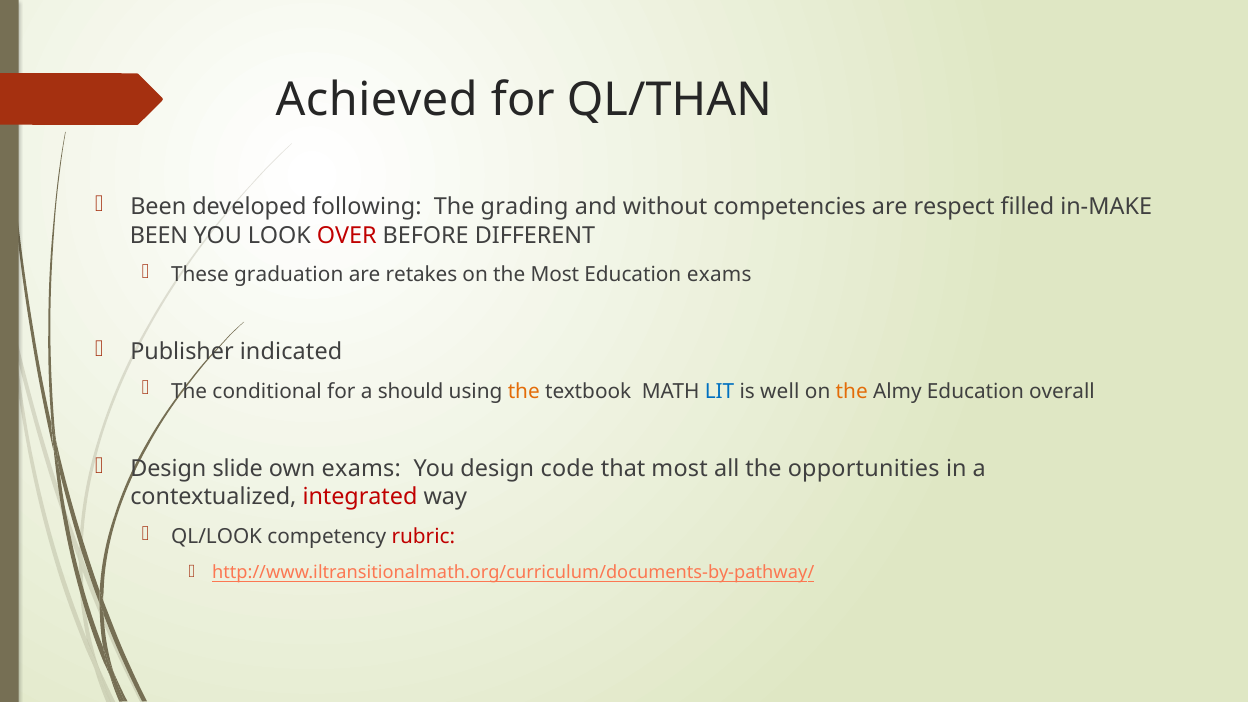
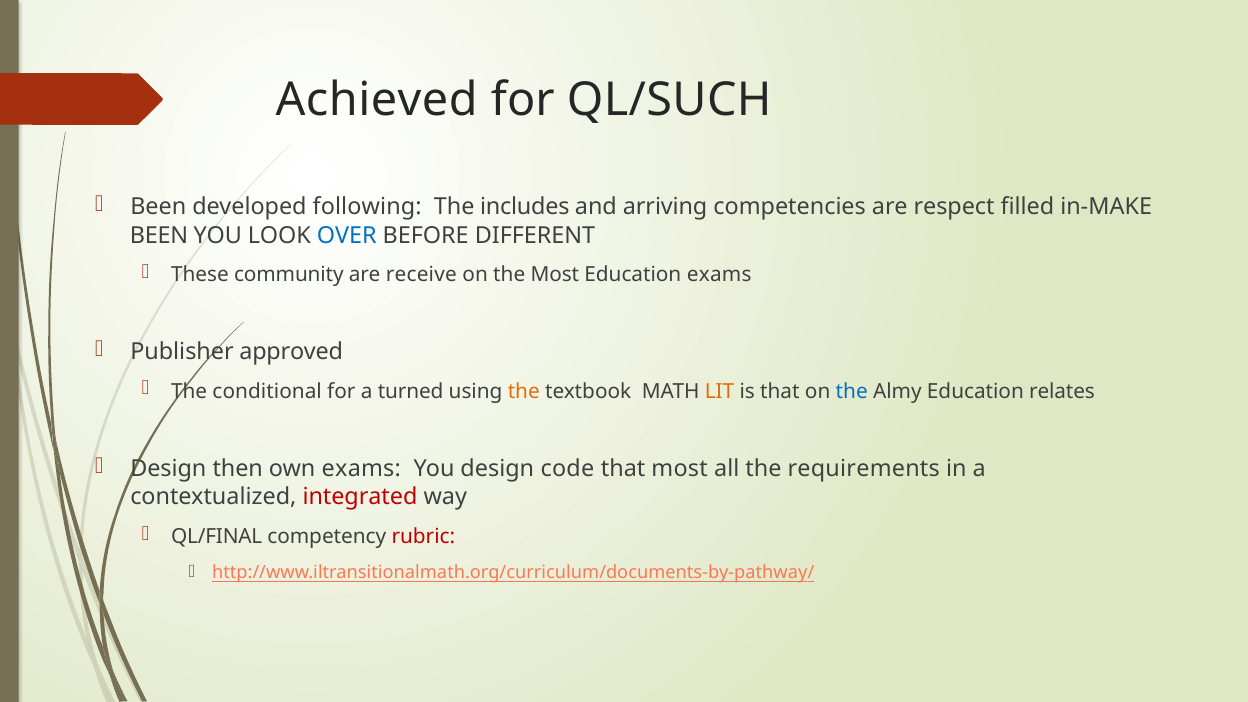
QL/THAN: QL/THAN -> QL/SUCH
grading: grading -> includes
without: without -> arriving
OVER colour: red -> blue
graduation: graduation -> community
retakes: retakes -> receive
indicated: indicated -> approved
should: should -> turned
LIT colour: blue -> orange
is well: well -> that
the at (852, 392) colour: orange -> blue
overall: overall -> relates
slide: slide -> then
opportunities: opportunities -> requirements
QL/LOOK: QL/LOOK -> QL/FINAL
